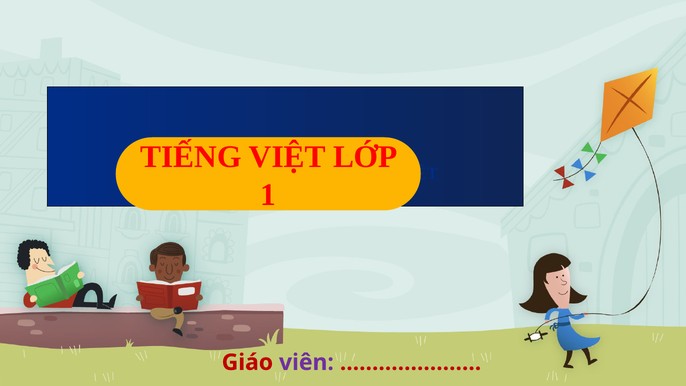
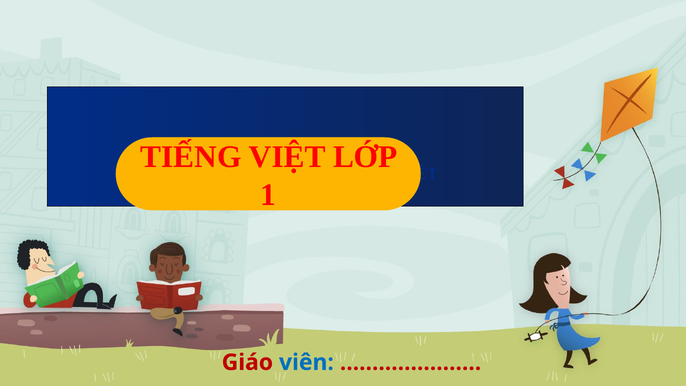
viên colour: purple -> blue
